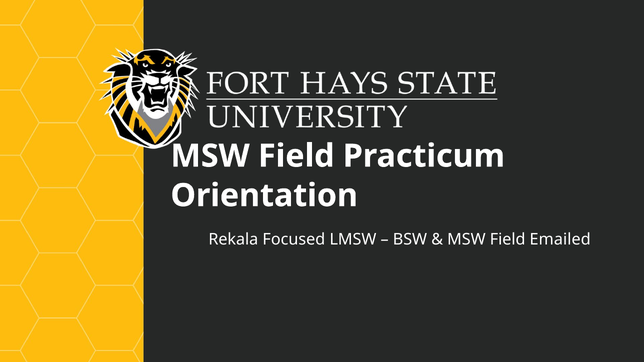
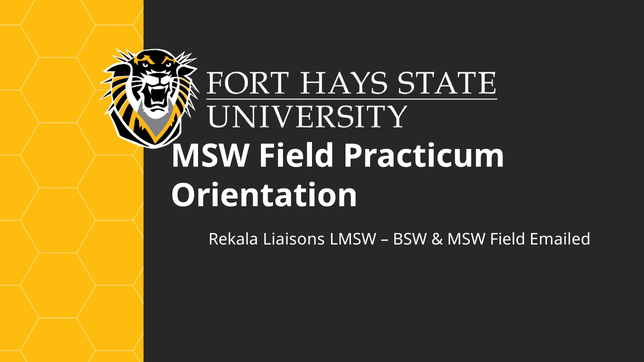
Focused: Focused -> Liaisons
